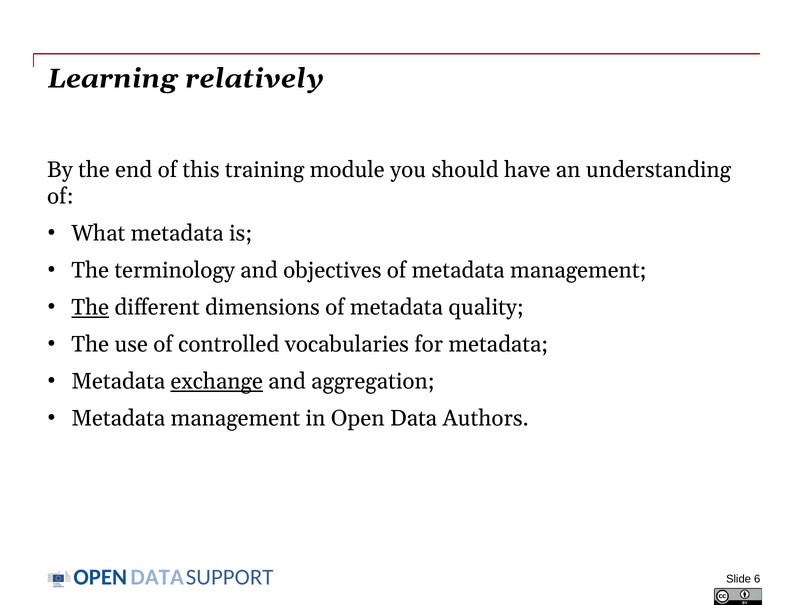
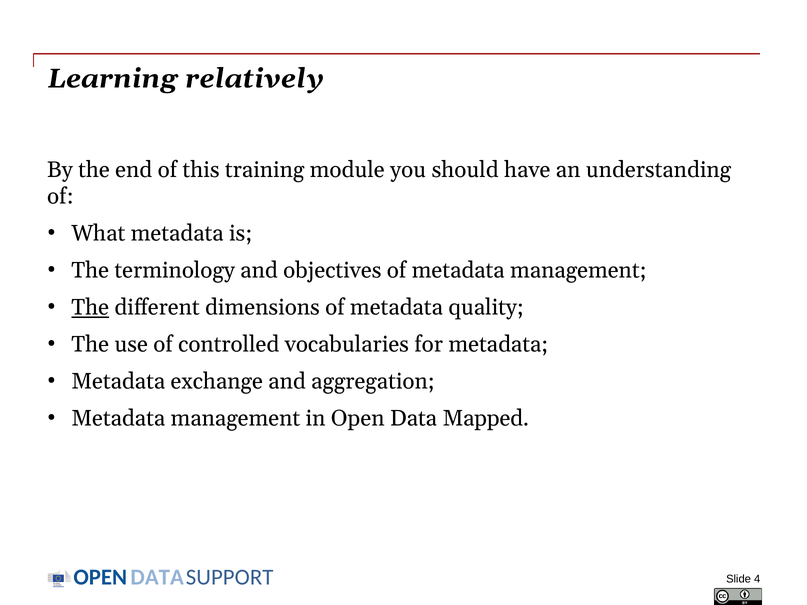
exchange underline: present -> none
Authors: Authors -> Mapped
6: 6 -> 4
